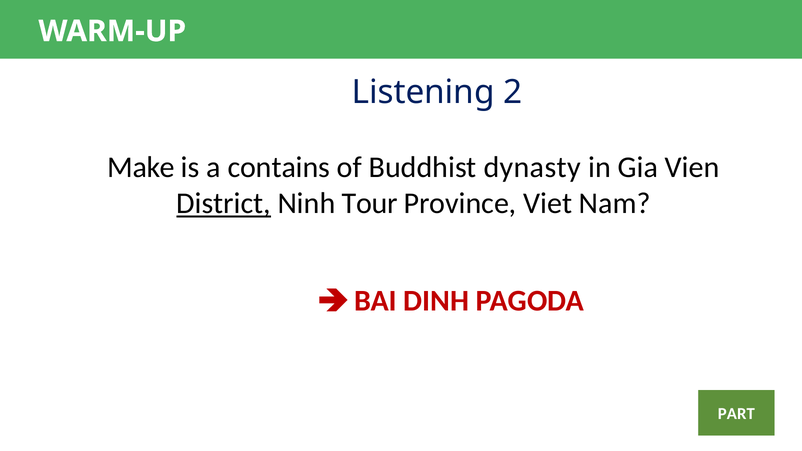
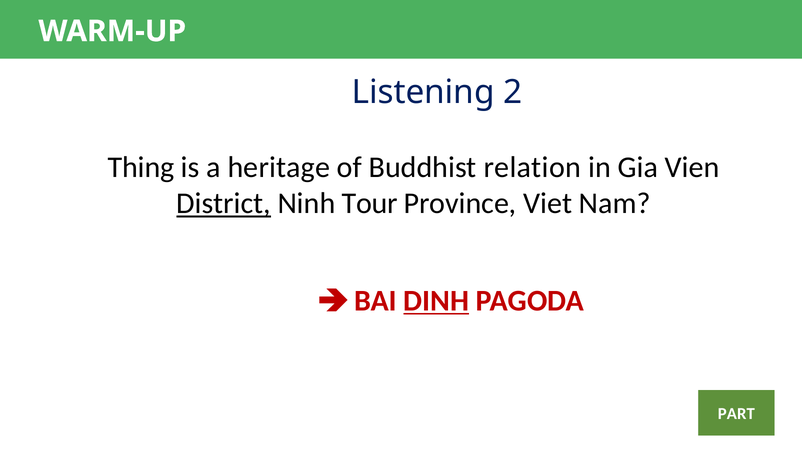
Make: Make -> Thing
contains: contains -> heritage
dynasty: dynasty -> relation
DINH underline: none -> present
